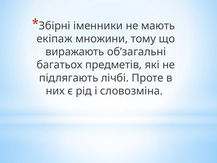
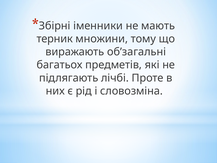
екіпаж: екіпаж -> терник
